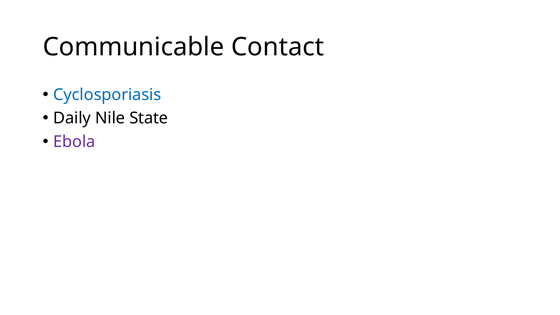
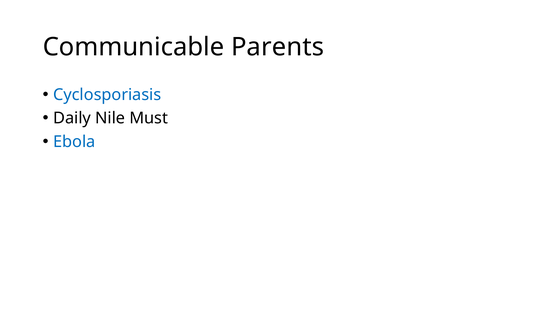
Contact: Contact -> Parents
State: State -> Must
Ebola colour: purple -> blue
